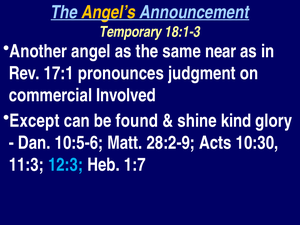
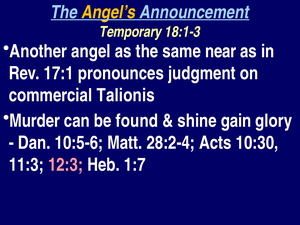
Involved: Involved -> Talionis
Except: Except -> Murder
kind: kind -> gain
28:2-9: 28:2-9 -> 28:2-4
12:3 colour: light blue -> pink
